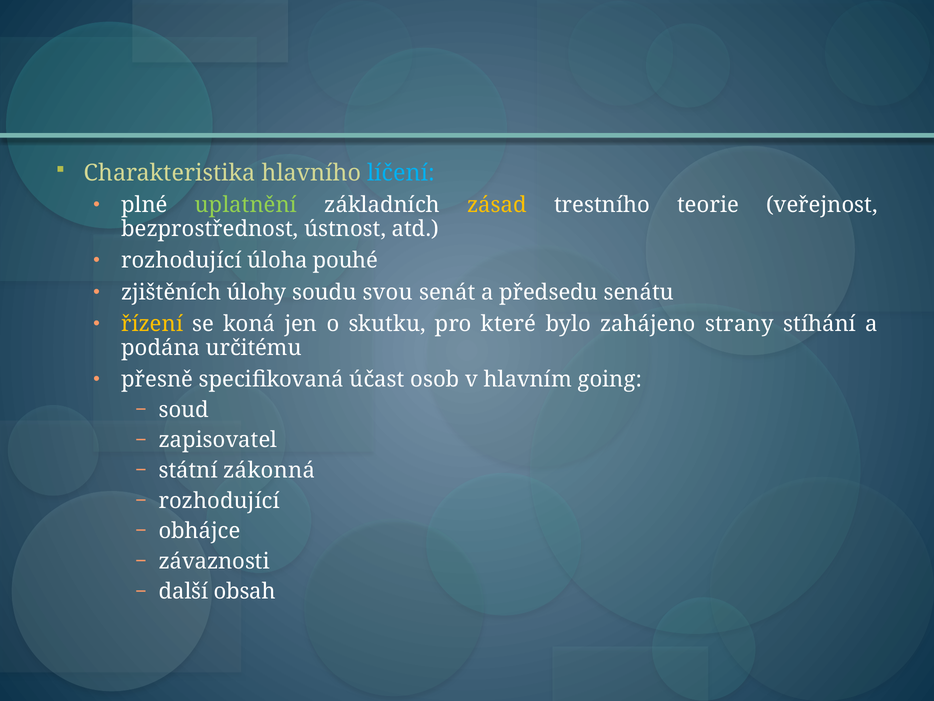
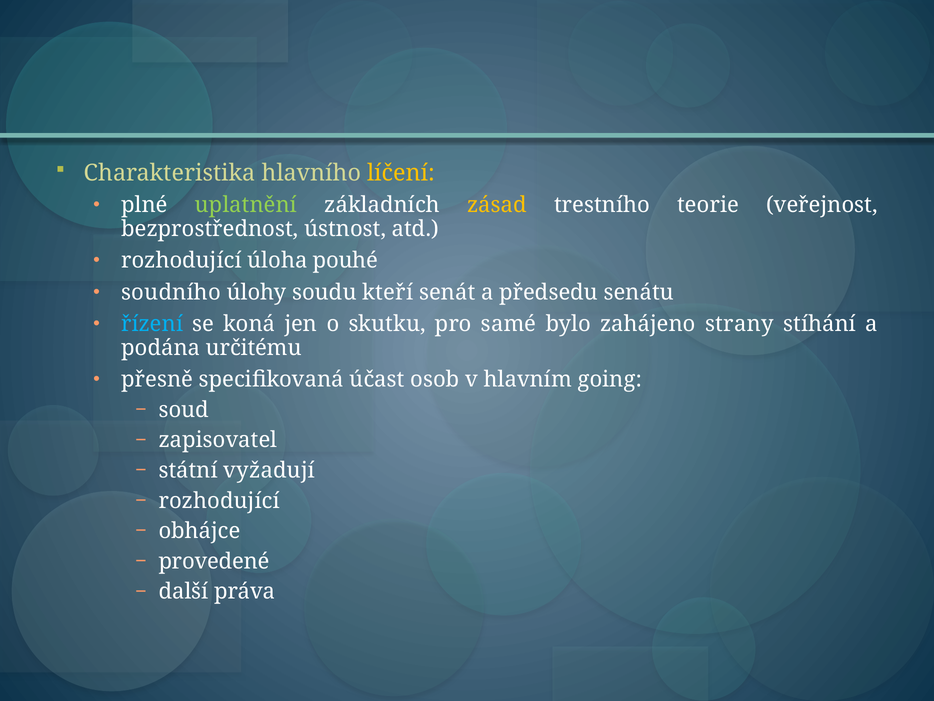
líčení colour: light blue -> yellow
zjištěních: zjištěních -> soudního
svou: svou -> kteří
řízení colour: yellow -> light blue
které: které -> samé
zákonná: zákonná -> vyžadují
závaznosti: závaznosti -> provedené
obsah: obsah -> práva
